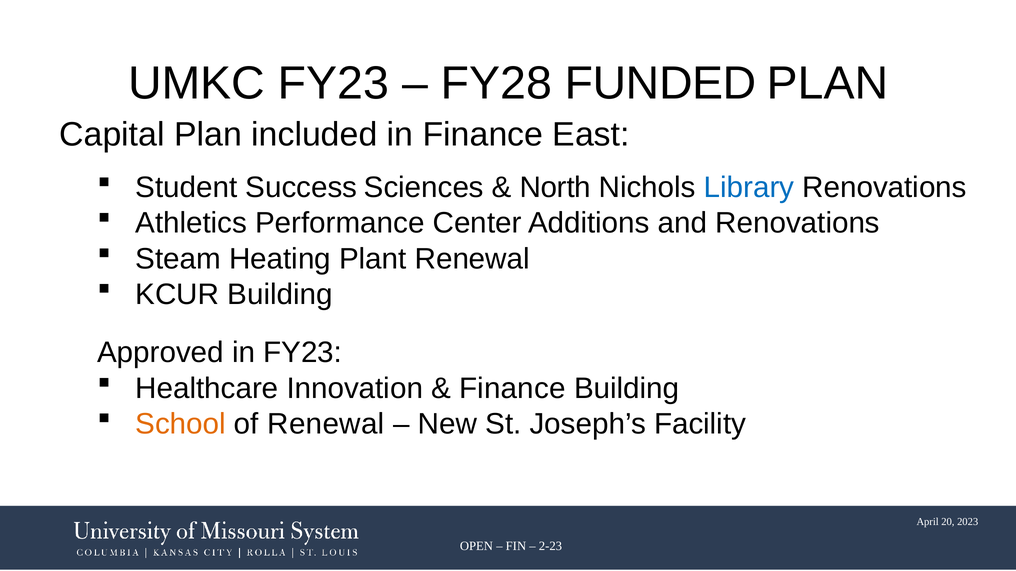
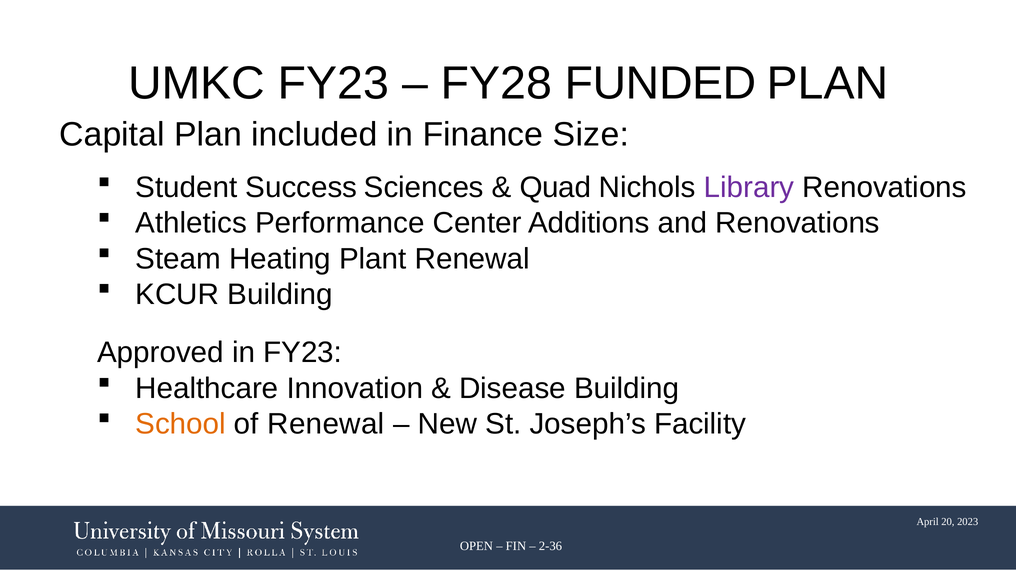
East: East -> Size
North: North -> Quad
Library colour: blue -> purple
Finance at (512, 389): Finance -> Disease
2-23: 2-23 -> 2-36
